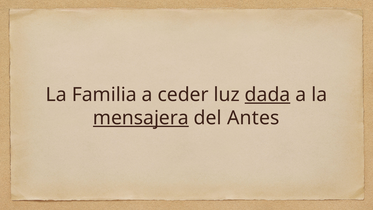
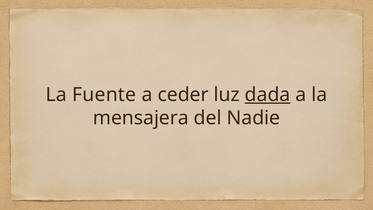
Familia: Familia -> Fuente
mensajera underline: present -> none
Antes: Antes -> Nadie
